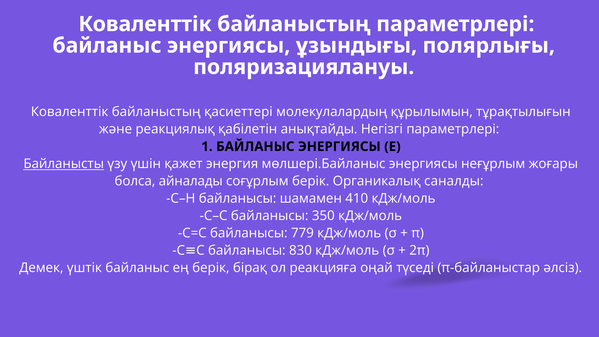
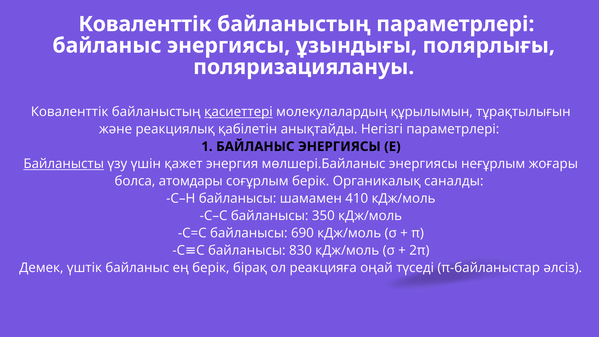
қасиеттері underline: none -> present
айналады: айналады -> атомдары
779: 779 -> 690
